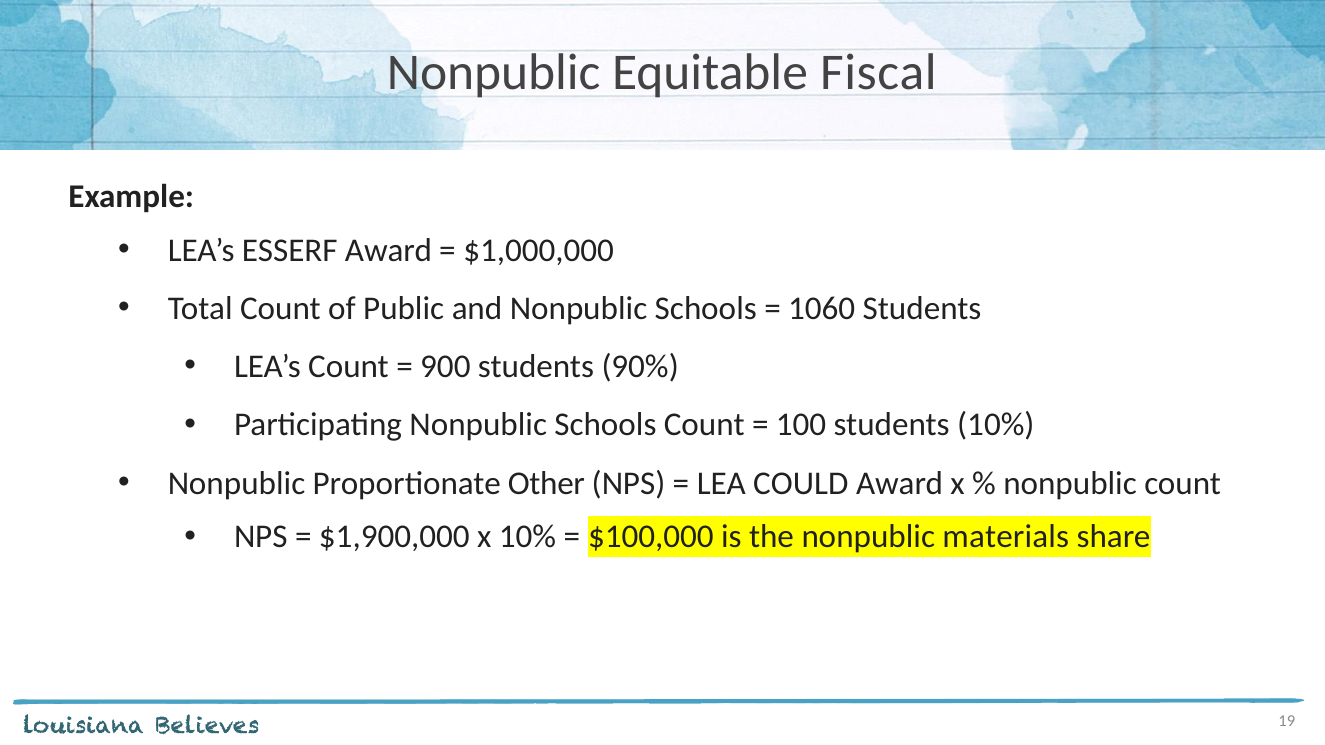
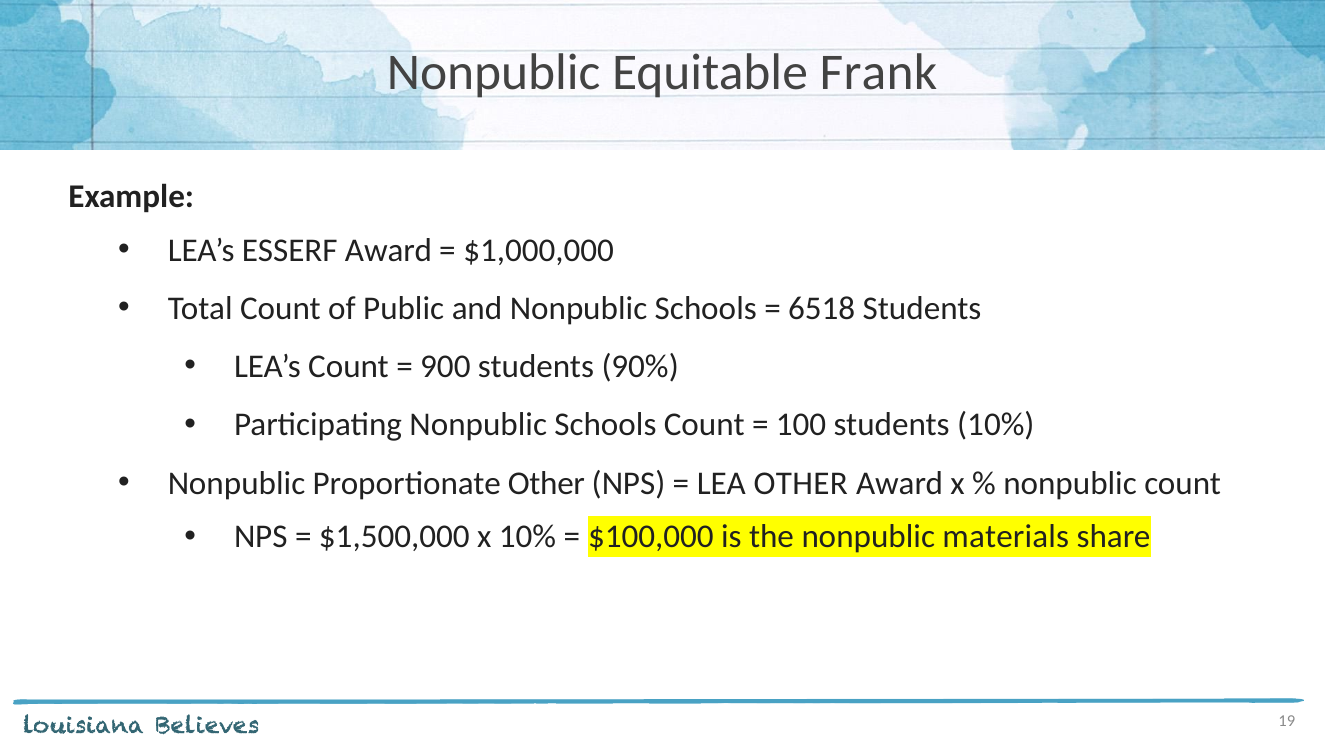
Fiscal: Fiscal -> Frank
1060: 1060 -> 6518
LEA COULD: COULD -> OTHER
$1,900,000: $1,900,000 -> $1,500,000
